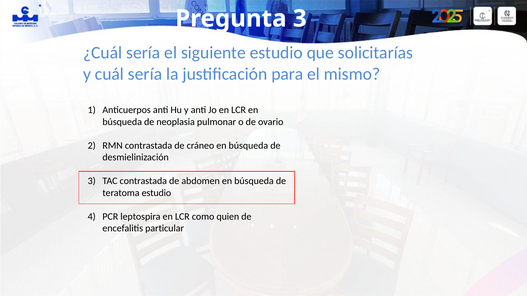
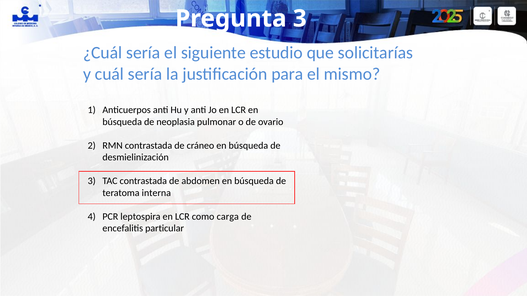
teratoma estudio: estudio -> interna
quien: quien -> carga
